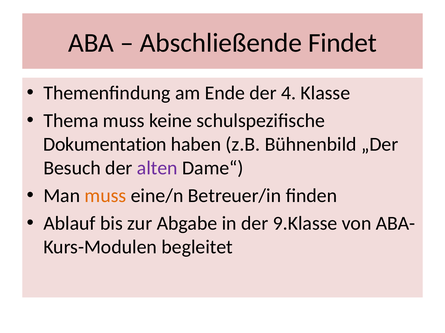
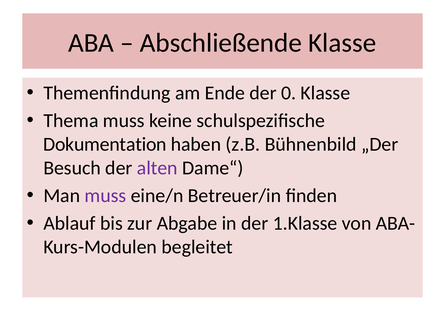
Abschließende Findet: Findet -> Klasse
4: 4 -> 0
muss at (105, 196) colour: orange -> purple
9.Klasse: 9.Klasse -> 1.Klasse
